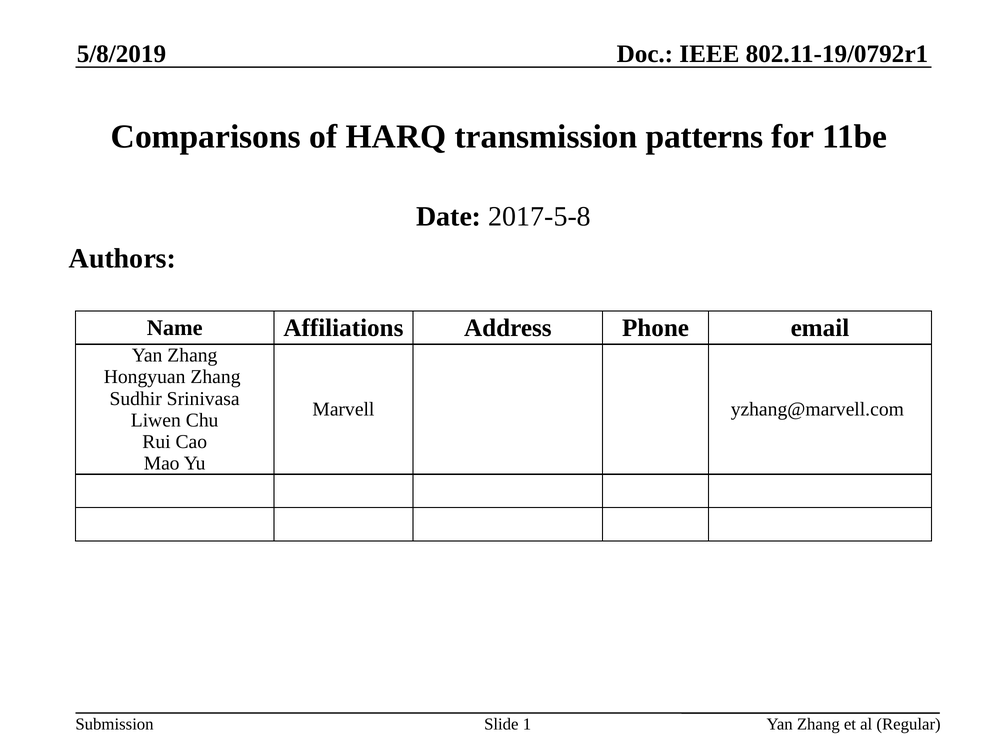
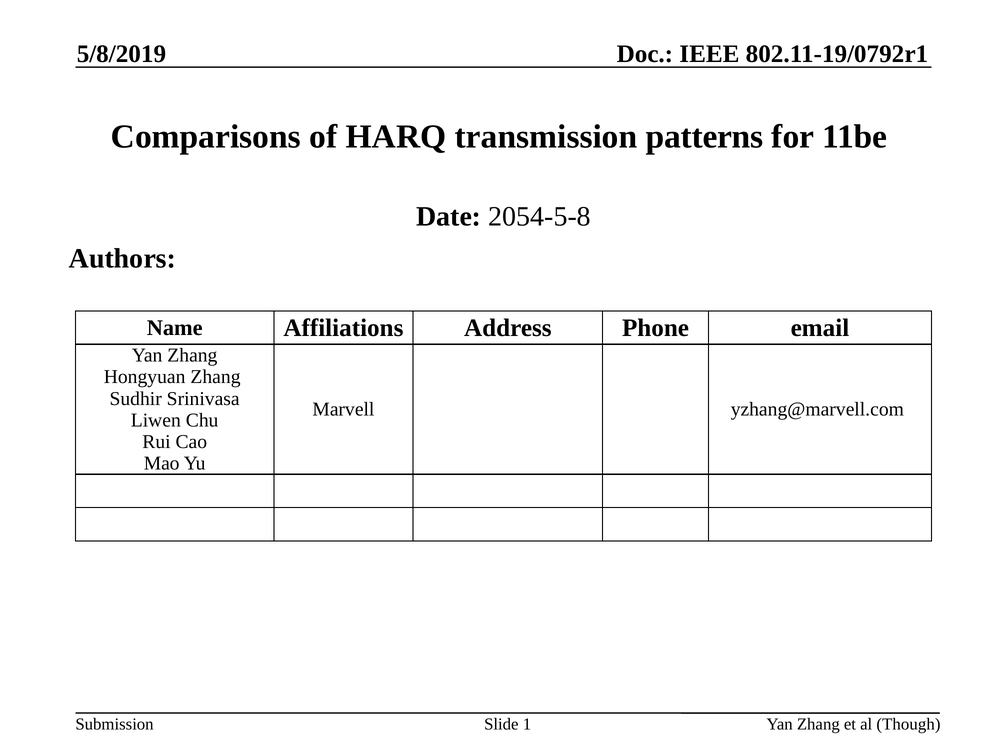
2017-5-8: 2017-5-8 -> 2054-5-8
Regular: Regular -> Though
